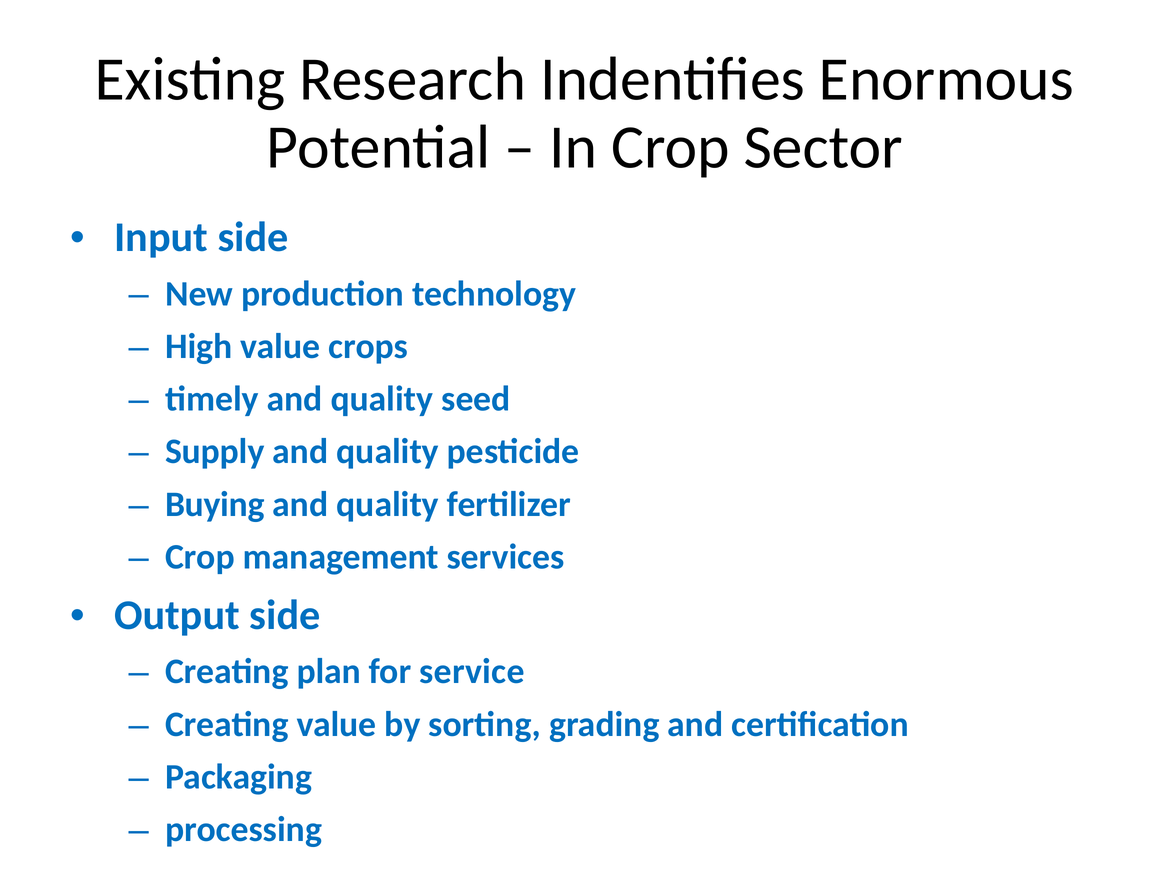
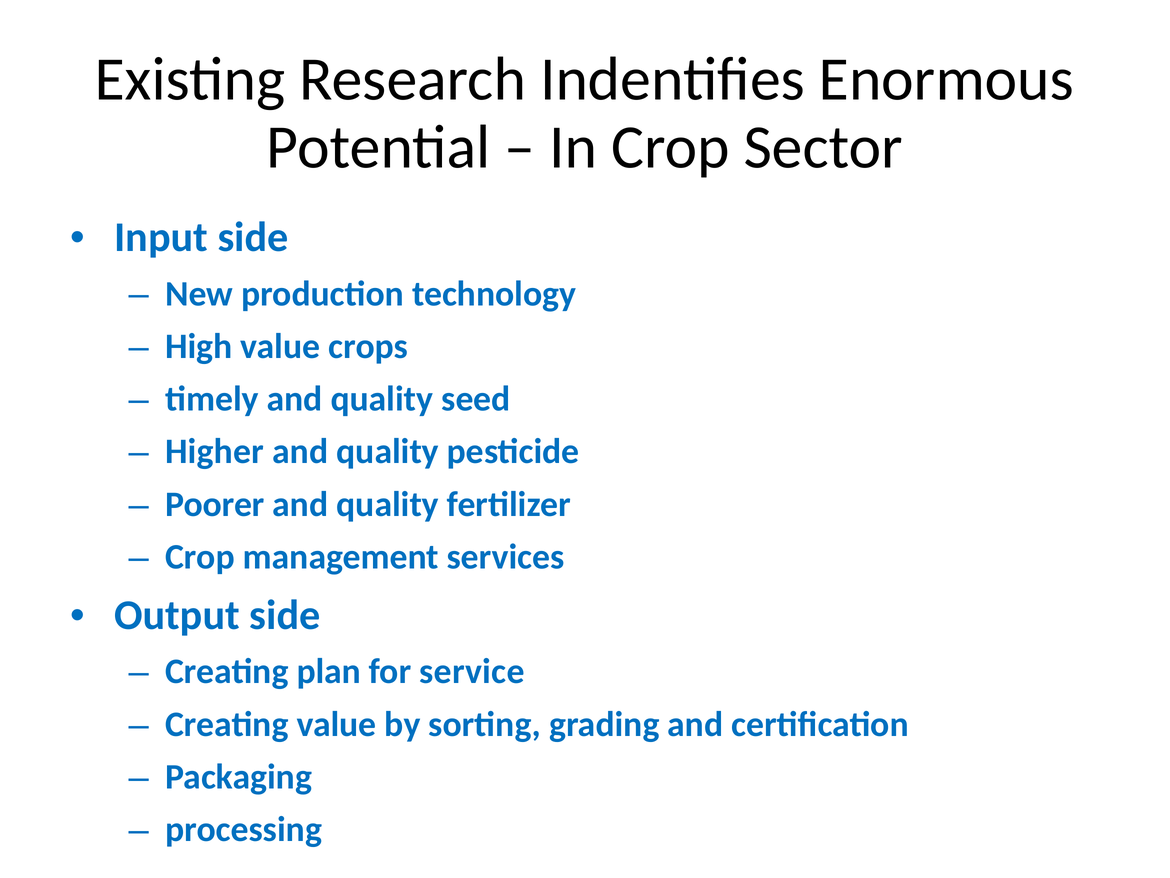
Supply: Supply -> Higher
Buying: Buying -> Poorer
